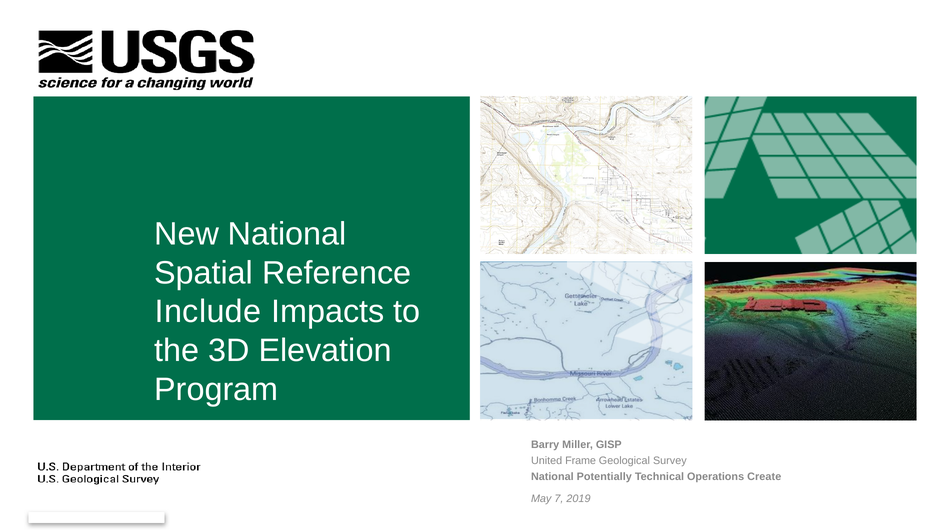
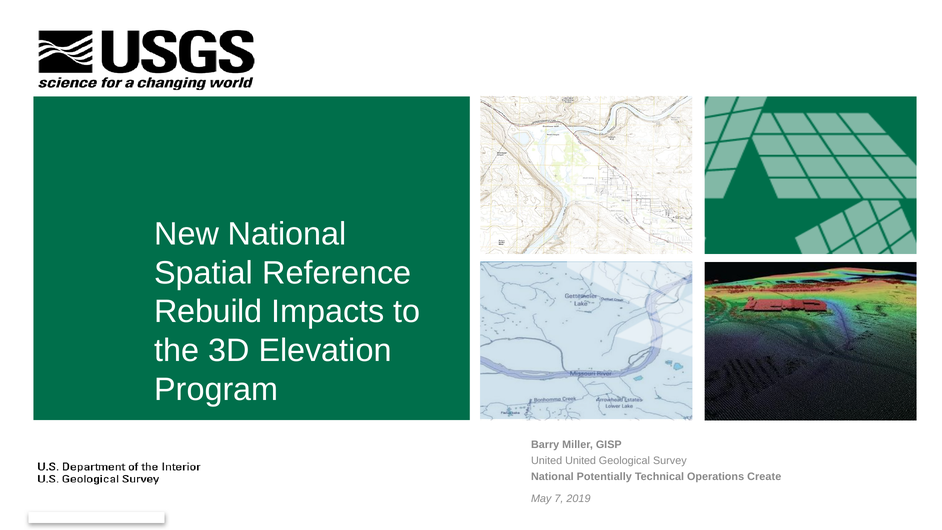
Include: Include -> Rebuild
United Frame: Frame -> United
